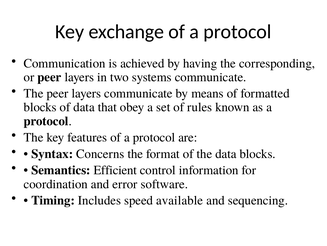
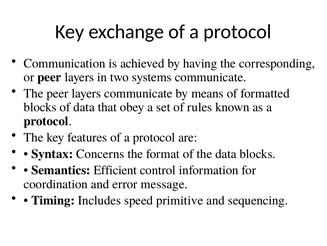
software: software -> message
available: available -> primitive
